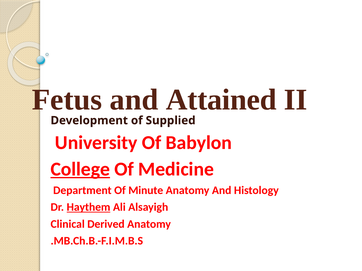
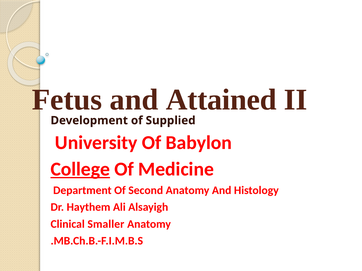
Minute: Minute -> Second
Haythem underline: present -> none
Derived: Derived -> Smaller
